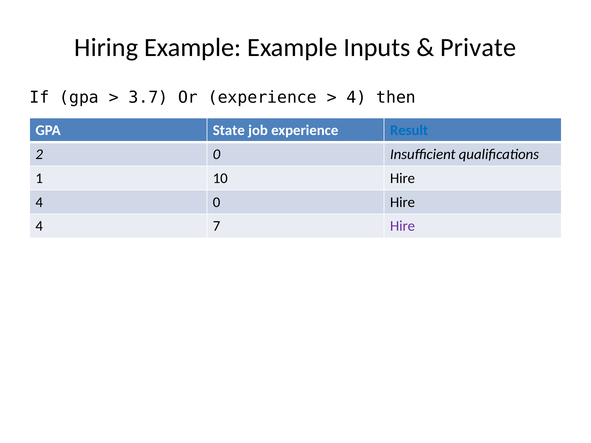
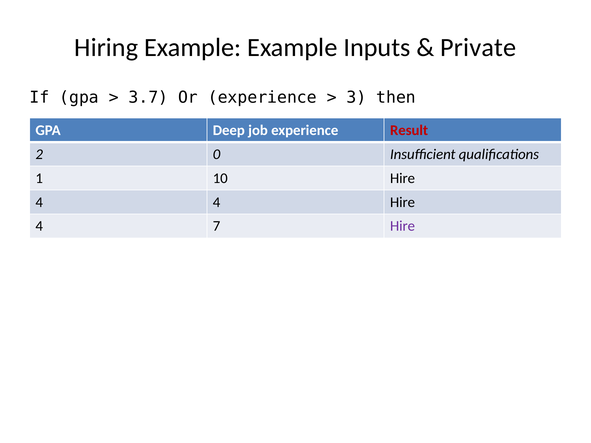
4 at (356, 98): 4 -> 3
State: State -> Deep
Result colour: blue -> red
4 0: 0 -> 4
